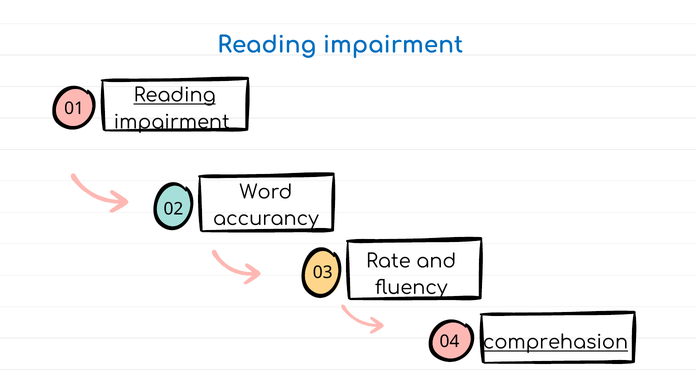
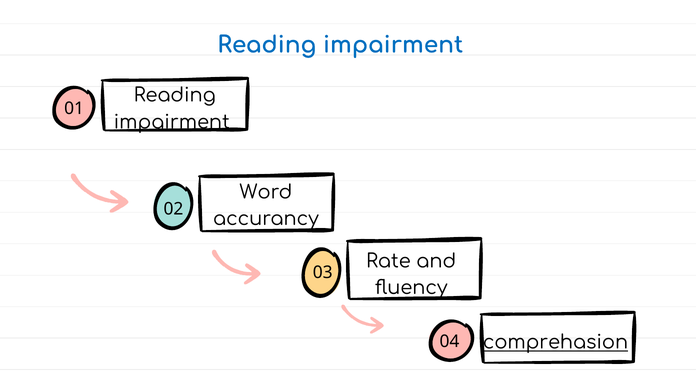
Reading at (175, 95) underline: present -> none
